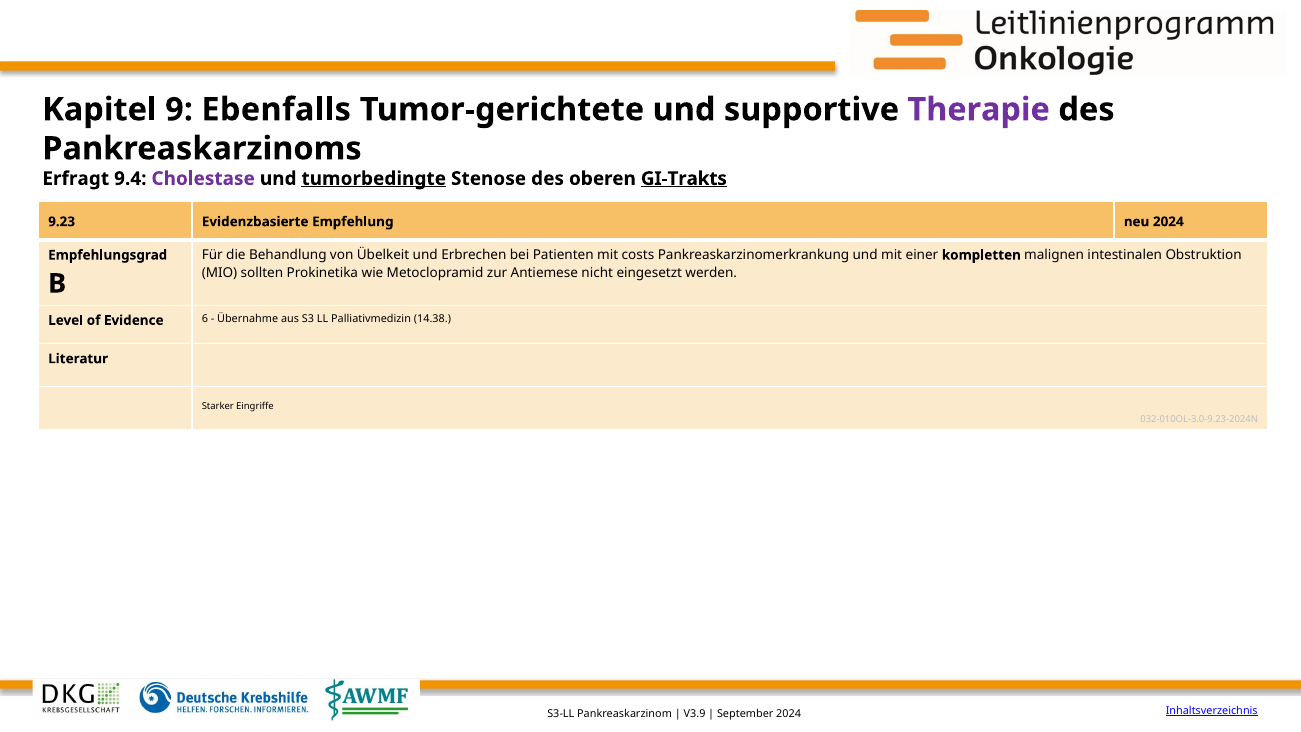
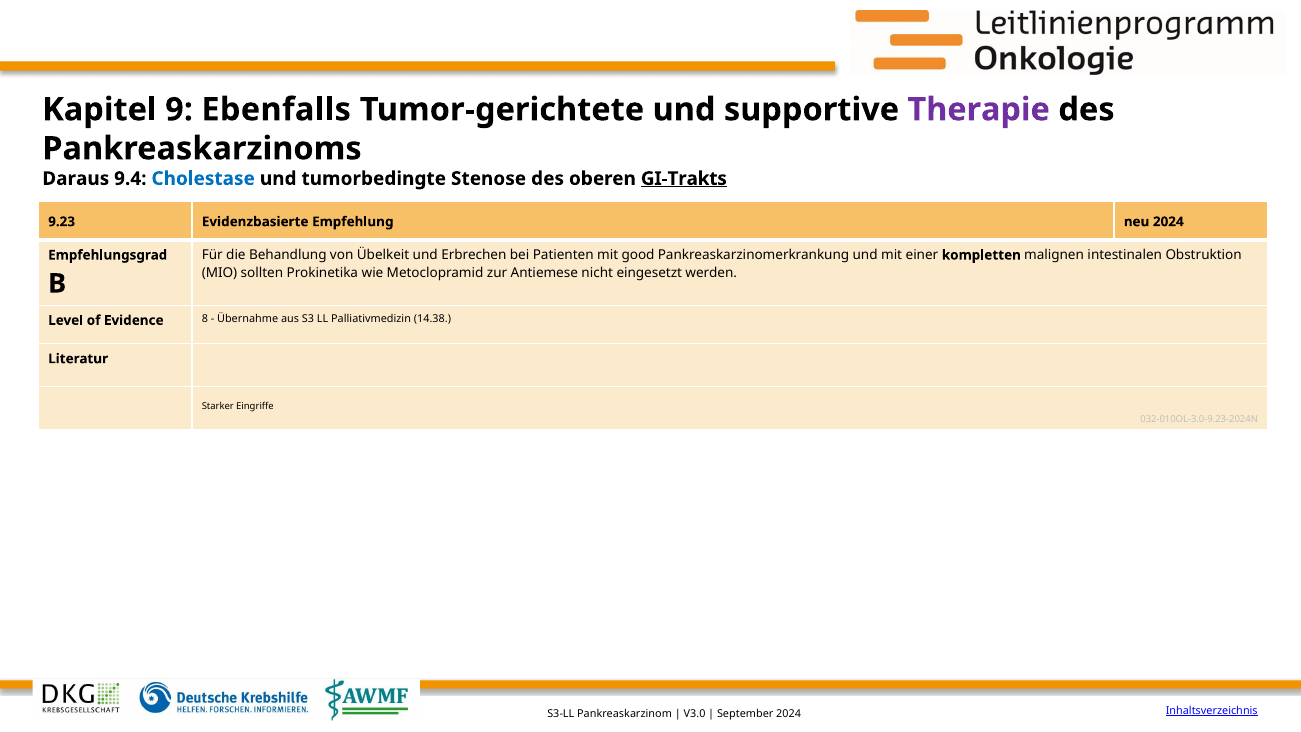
Erfragt: Erfragt -> Daraus
Cholestase colour: purple -> blue
tumorbedingte underline: present -> none
costs: costs -> good
6: 6 -> 8
V3.9: V3.9 -> V3.0
